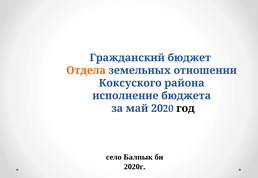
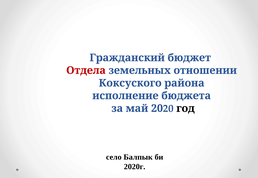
Отдела colour: orange -> red
